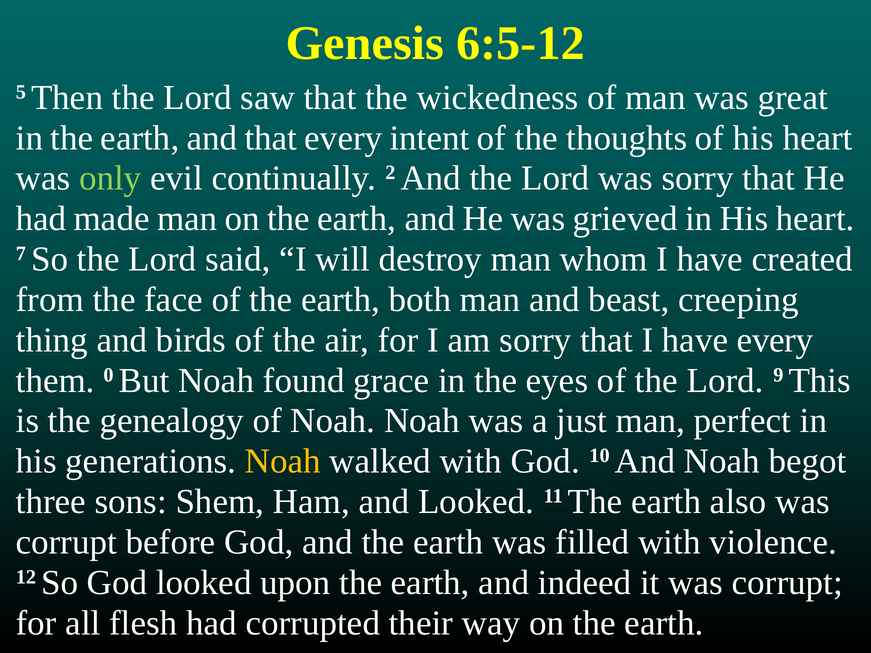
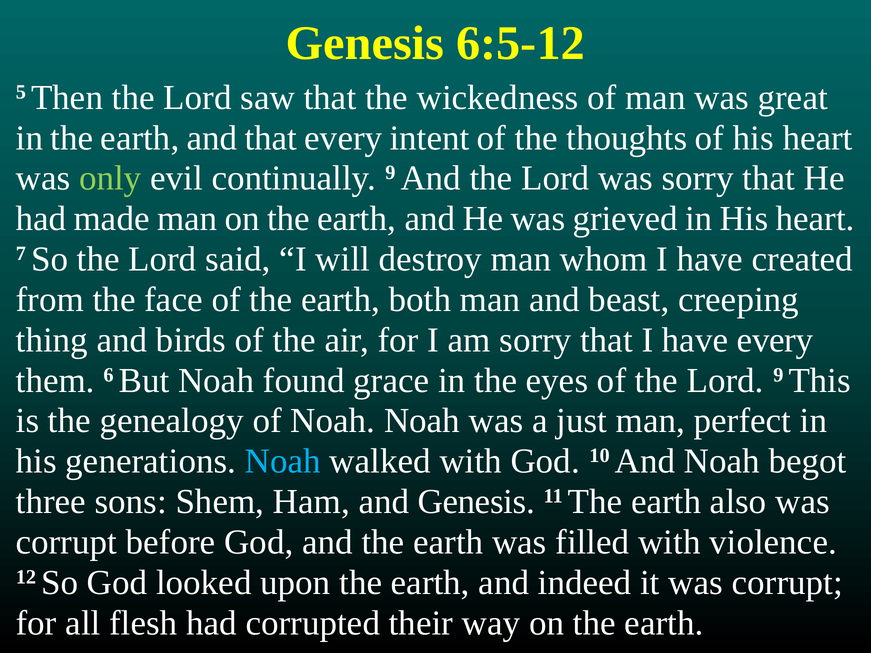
continually 2: 2 -> 9
0: 0 -> 6
Noah at (283, 461) colour: yellow -> light blue
and Looked: Looked -> Genesis
